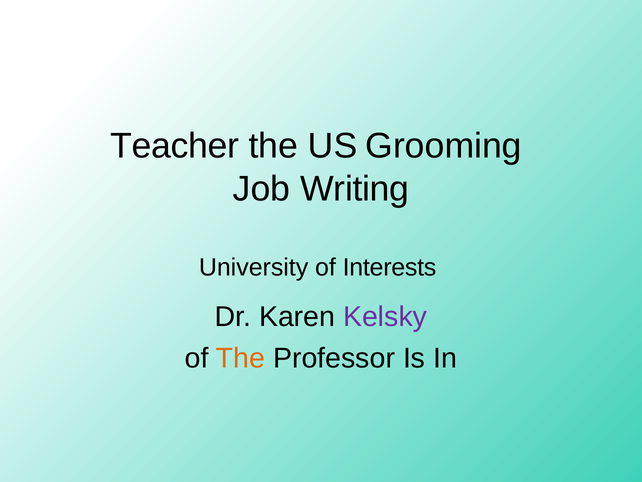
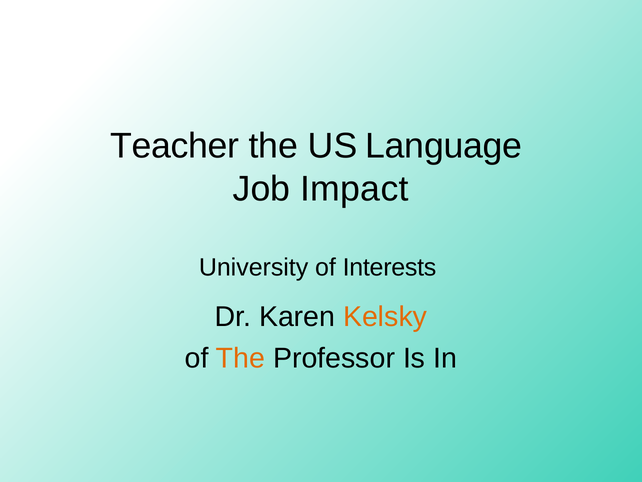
Grooming: Grooming -> Language
Writing: Writing -> Impact
Kelsky colour: purple -> orange
